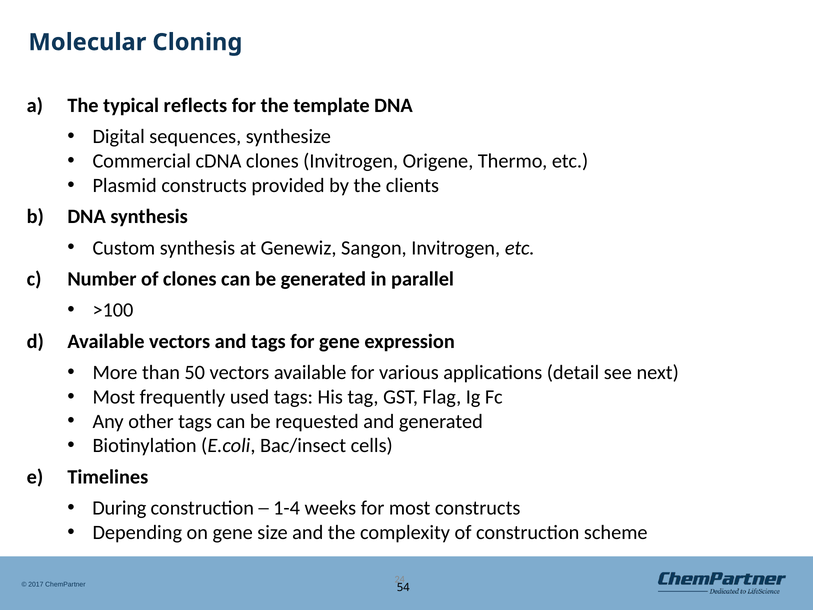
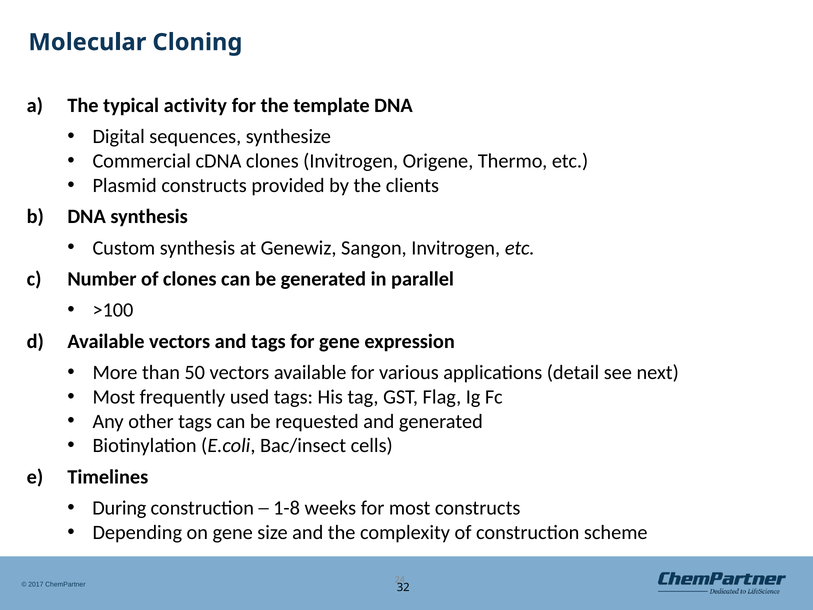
reflects: reflects -> activity
1-4: 1-4 -> 1-8
54: 54 -> 32
